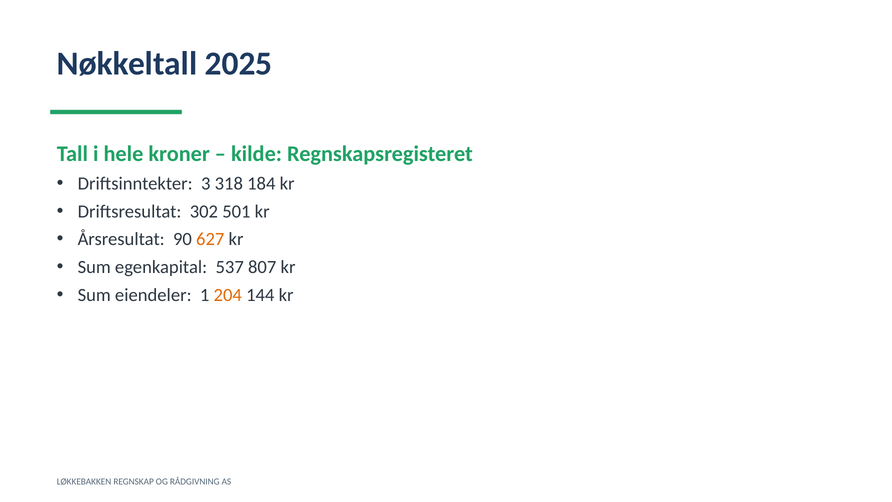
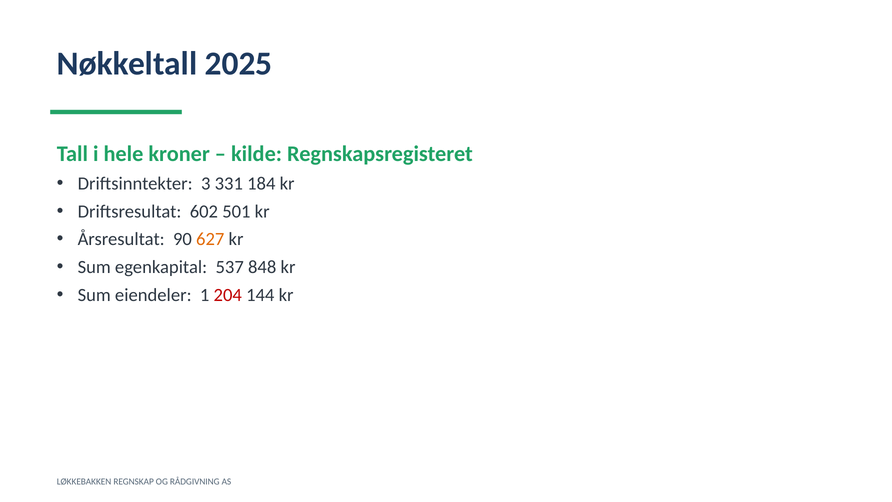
318: 318 -> 331
302: 302 -> 602
807: 807 -> 848
204 colour: orange -> red
